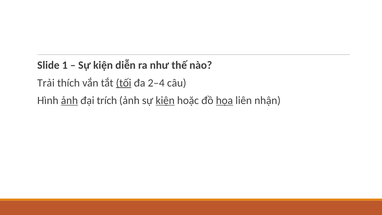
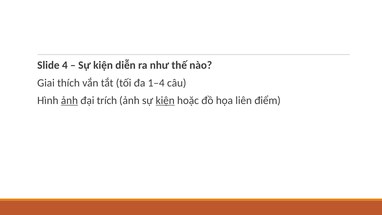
1: 1 -> 4
Trải: Trải -> Giai
tối underline: present -> none
2–4: 2–4 -> 1–4
họa underline: present -> none
nhận: nhận -> điểm
